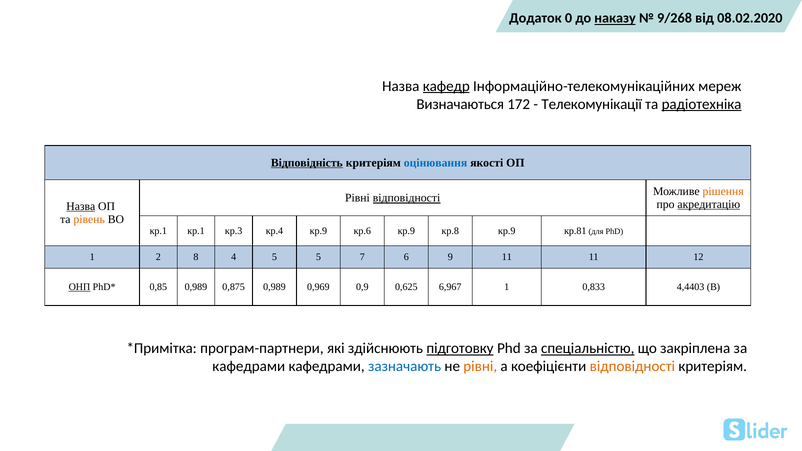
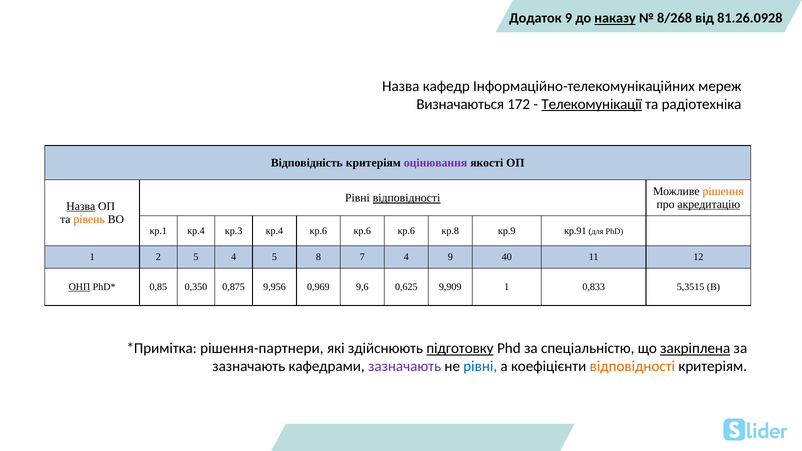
Додаток 0: 0 -> 9
9/268: 9/268 -> 8/268
08.02.2020: 08.02.2020 -> 81.26.0928
кафедр underline: present -> none
Телекомунікації underline: none -> present
радіотехніка underline: present -> none
Відповідність underline: present -> none
оцінювання colour: blue -> purple
кр.1 кр.1: кр.1 -> кр.4
кр.4 кр.9: кр.9 -> кр.6
кр.9 at (406, 231): кр.9 -> кр.6
кр.81: кр.81 -> кр.91
2 8: 8 -> 5
5 5: 5 -> 8
7 6: 6 -> 4
9 11: 11 -> 40
0,85 0,989: 0,989 -> 0,350
0,875 0,989: 0,989 -> 9,956
0,9: 0,9 -> 9,6
6,967: 6,967 -> 9,909
4,4403: 4,4403 -> 5,3515
програм-партнери: програм-партнери -> рішення-партнери
спеціальністю underline: present -> none
закріплена underline: none -> present
кафедрами at (249, 367): кафедрами -> зазначають
зазначають at (405, 367) colour: blue -> purple
рівні at (480, 367) colour: orange -> blue
